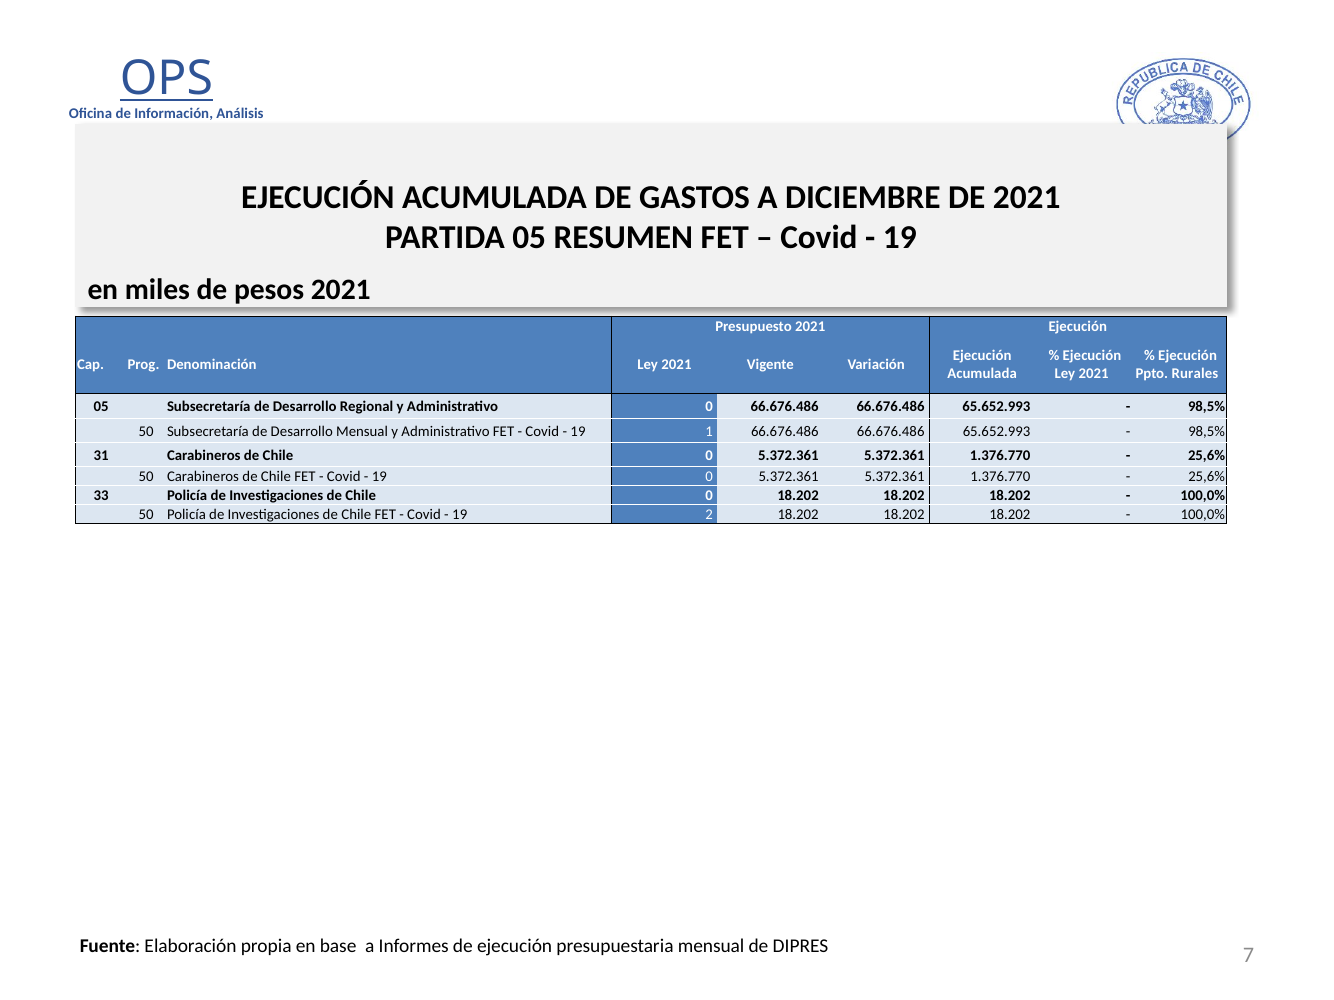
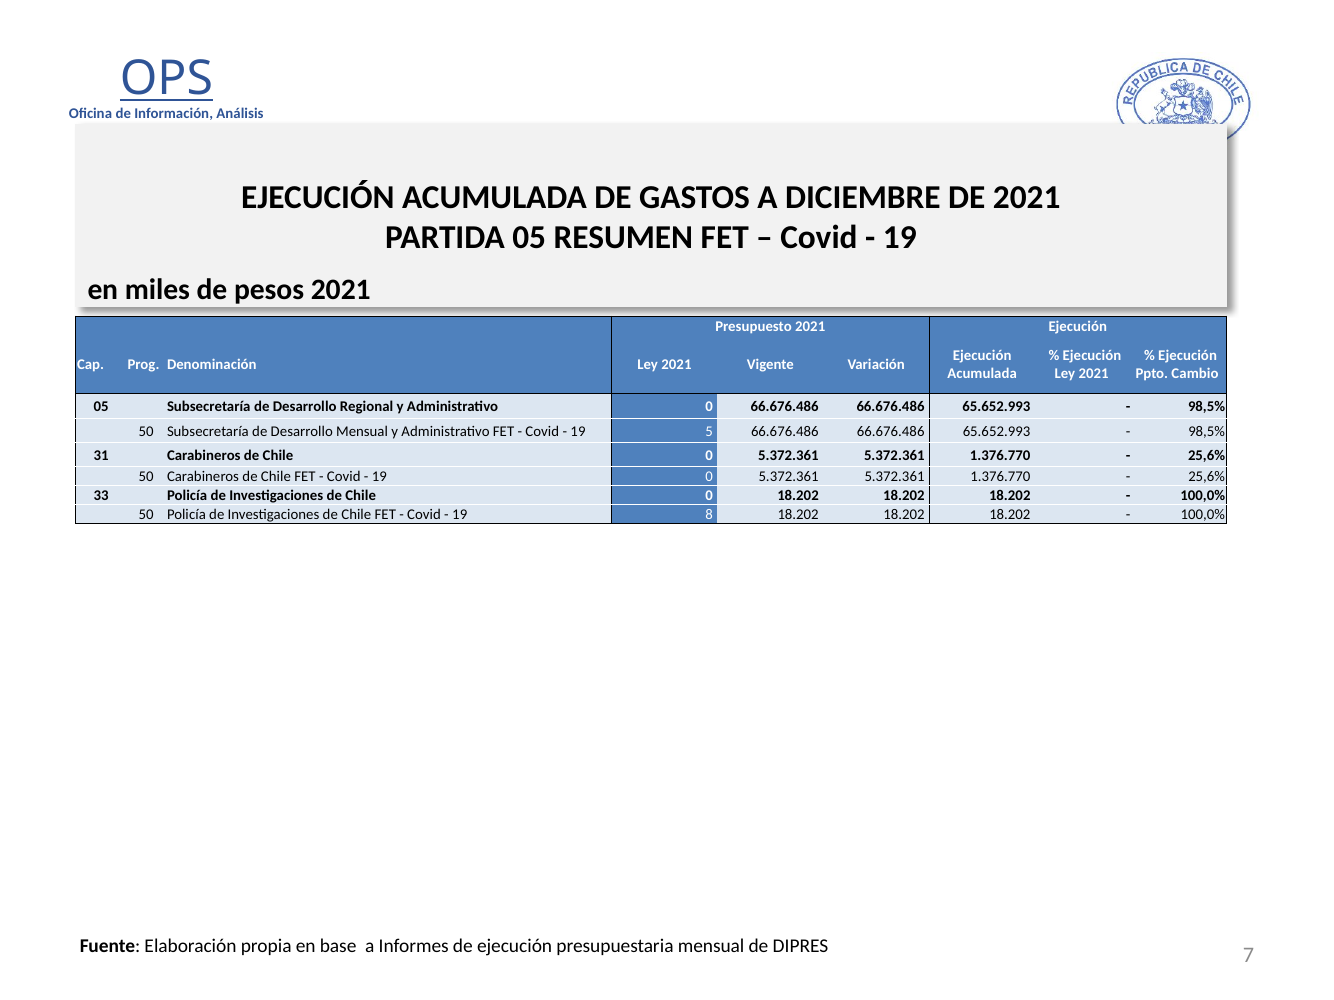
Rurales: Rurales -> Cambio
1: 1 -> 5
2: 2 -> 8
